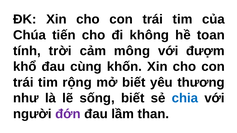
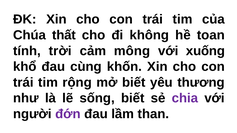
tiến: tiến -> thất
đượm: đượm -> xuống
chia colour: blue -> purple
